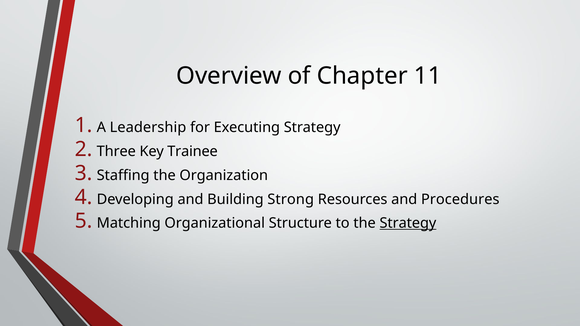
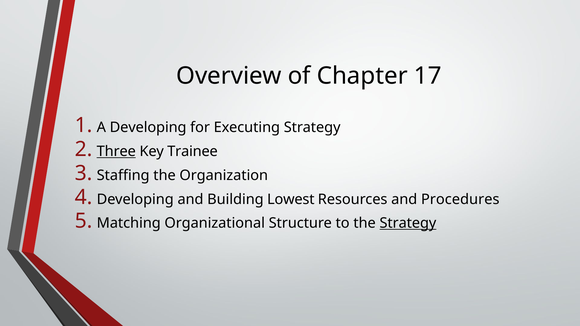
11: 11 -> 17
A Leadership: Leadership -> Developing
Three underline: none -> present
Strong: Strong -> Lowest
